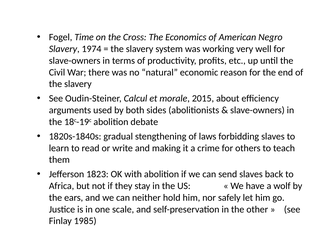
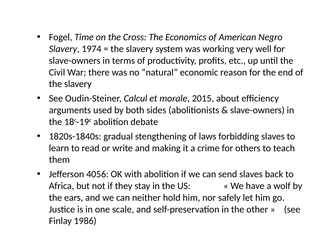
1823: 1823 -> 4056
1985: 1985 -> 1986
